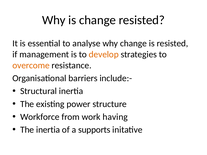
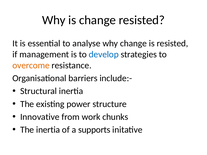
develop colour: orange -> blue
Workforce: Workforce -> Innovative
having: having -> chunks
